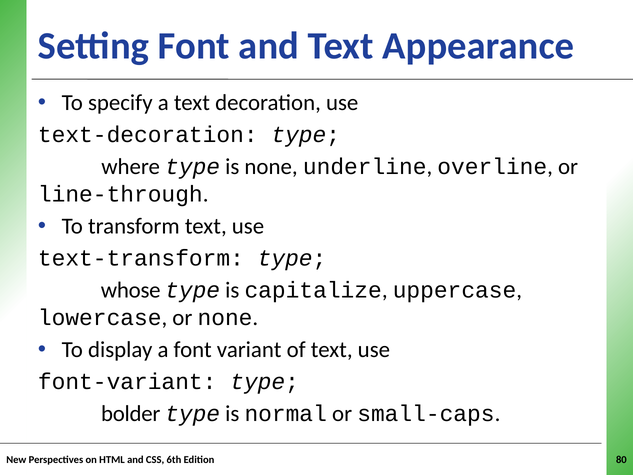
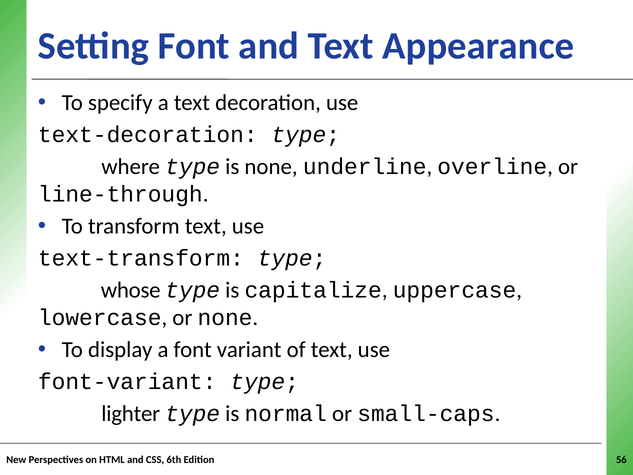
bolder: bolder -> lighter
80: 80 -> 56
